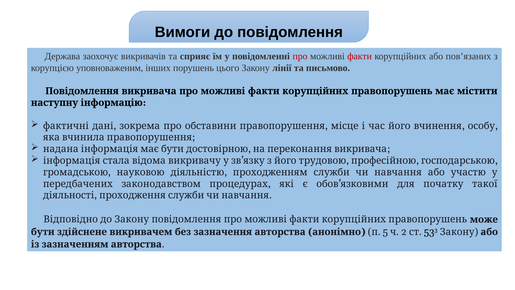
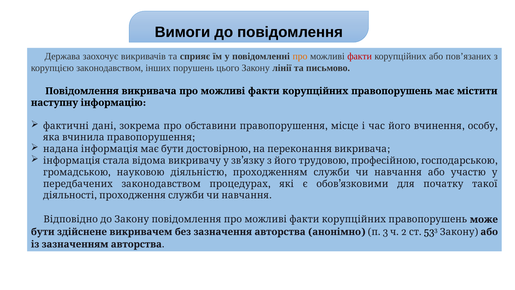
про at (300, 56) colour: red -> orange
корупцією уповноваженим: уповноваженим -> законодавством
5: 5 -> 3
